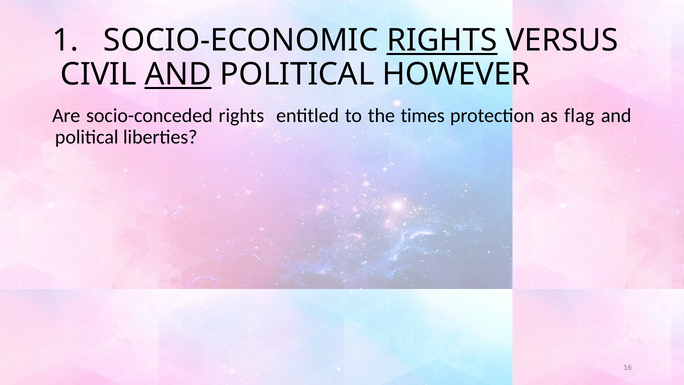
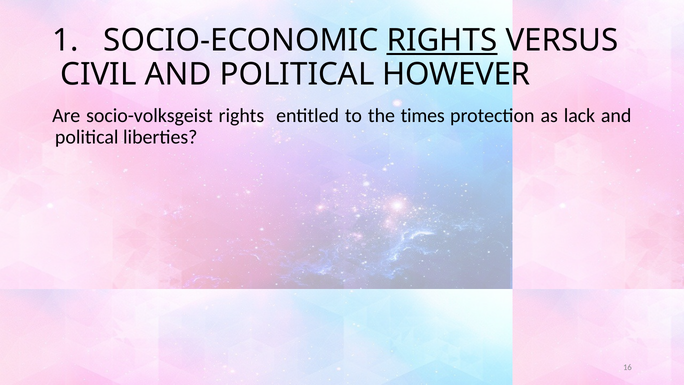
AND at (178, 74) underline: present -> none
socio-conceded: socio-conceded -> socio-volksgeist
flag: flag -> lack
